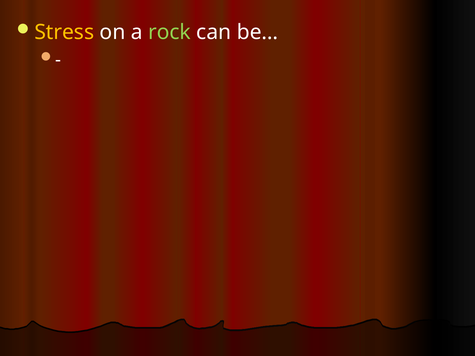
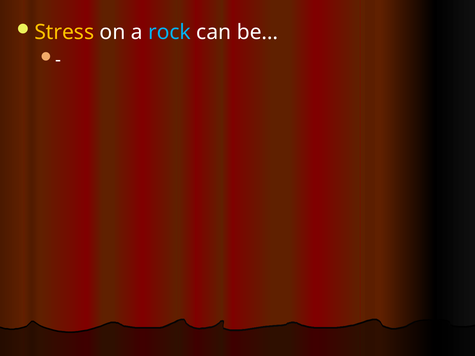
rock colour: light green -> light blue
